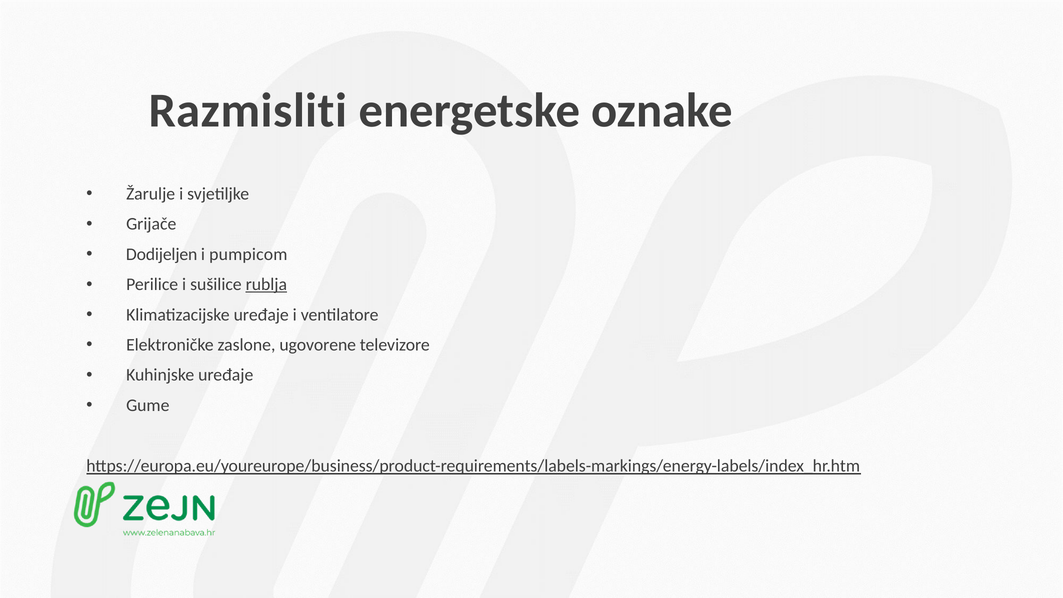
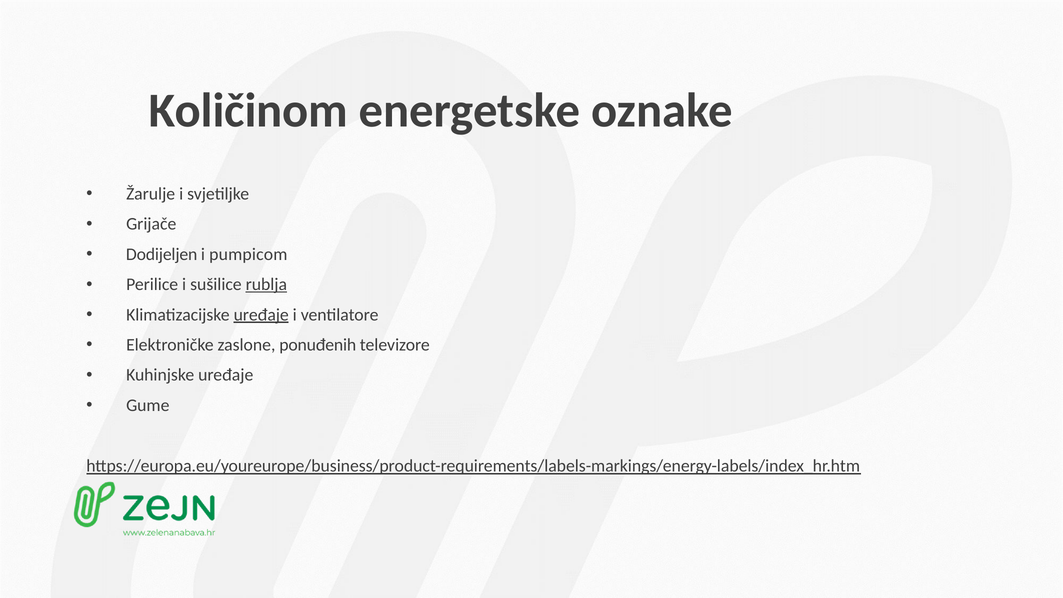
Razmisliti: Razmisliti -> Količinom
uređaje at (261, 315) underline: none -> present
ugovorene: ugovorene -> ponuđenih
